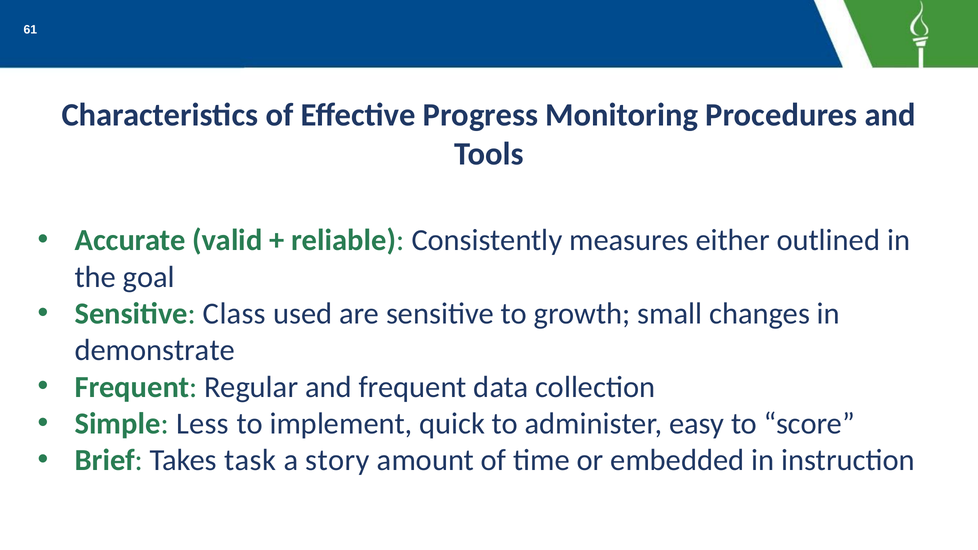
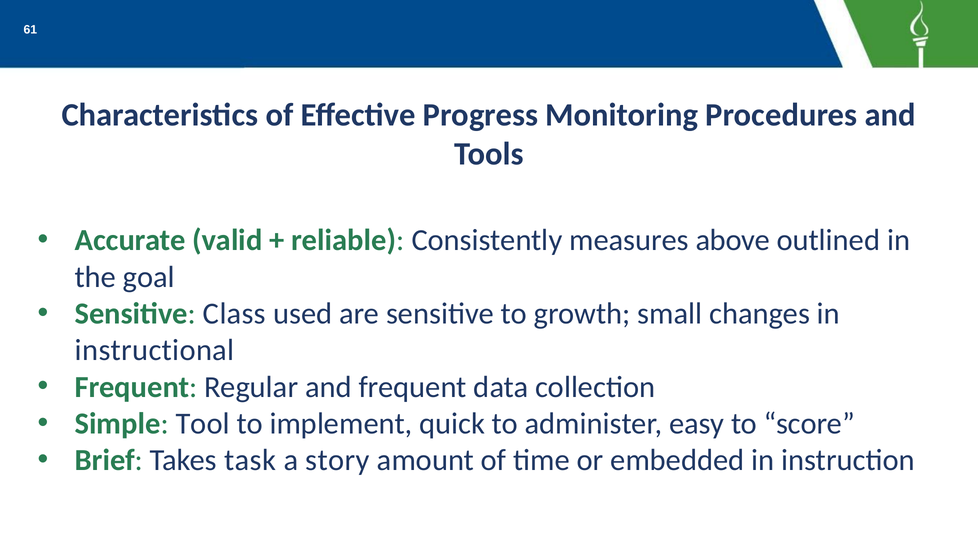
either: either -> above
demonstrate: demonstrate -> instructional
Less: Less -> Tool
